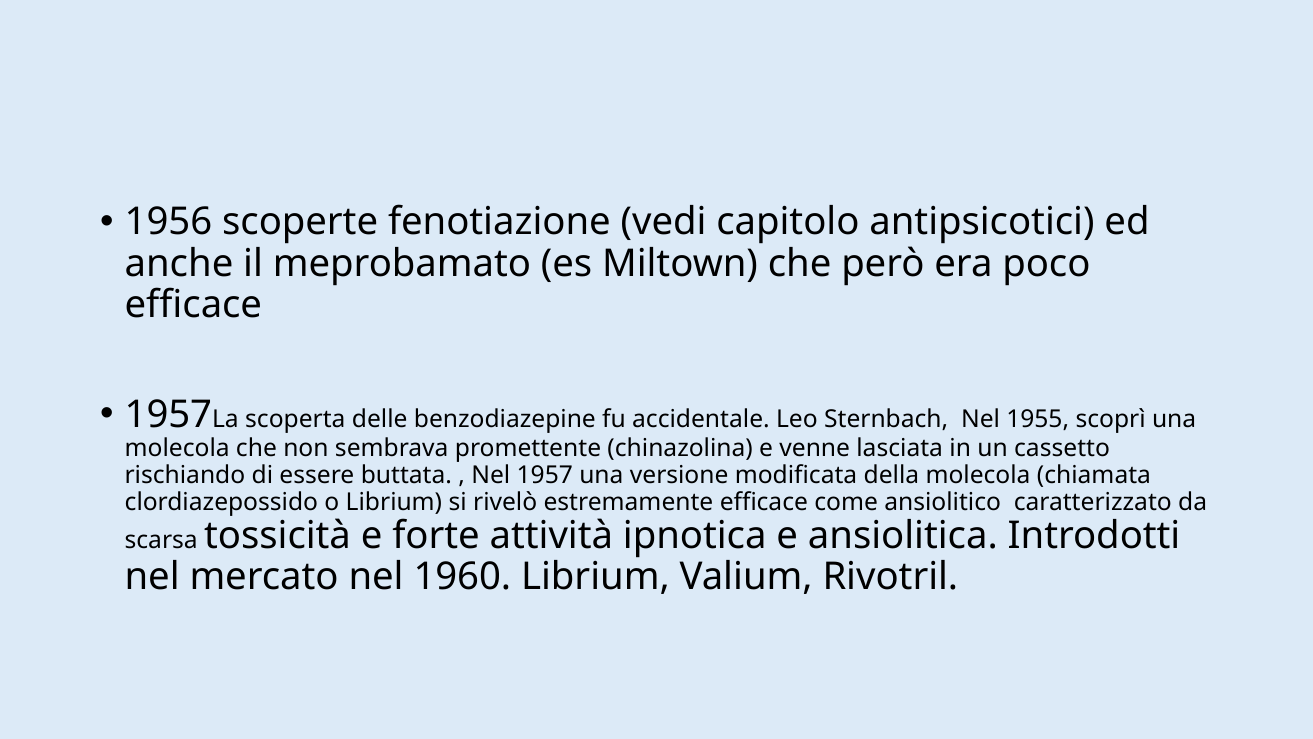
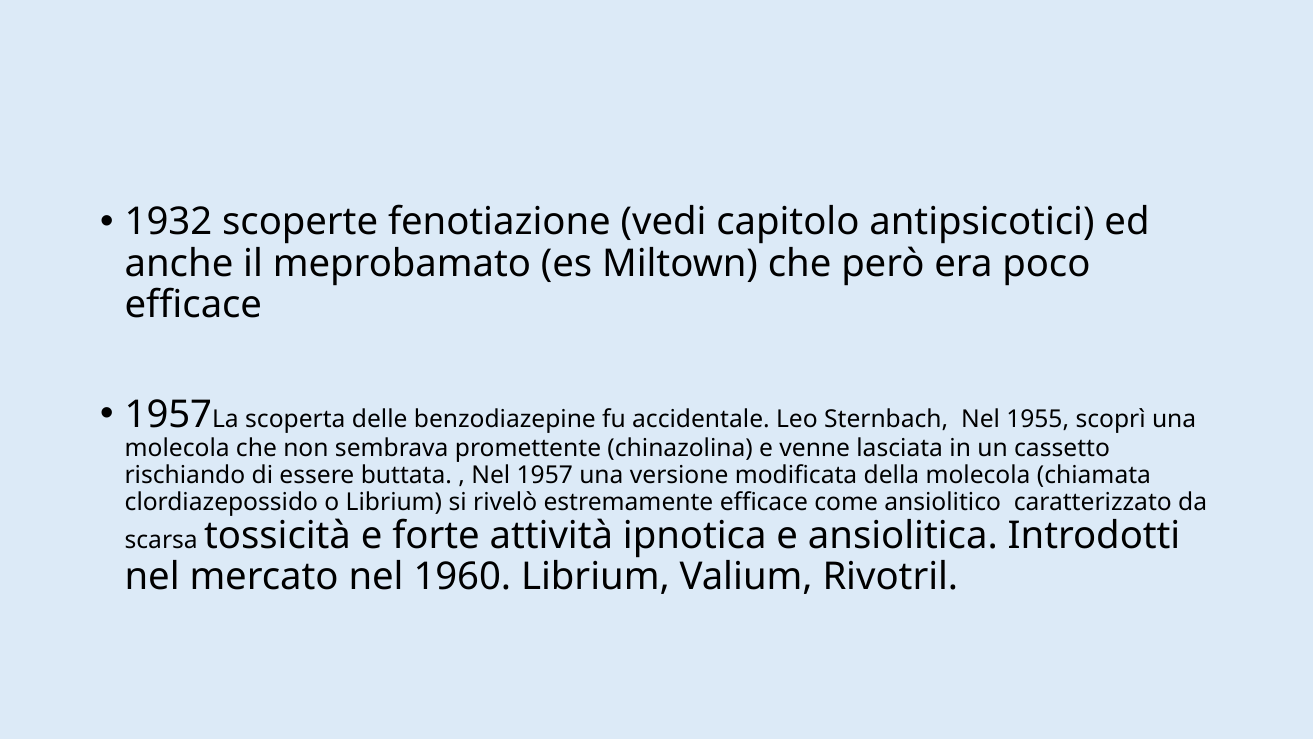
1956: 1956 -> 1932
